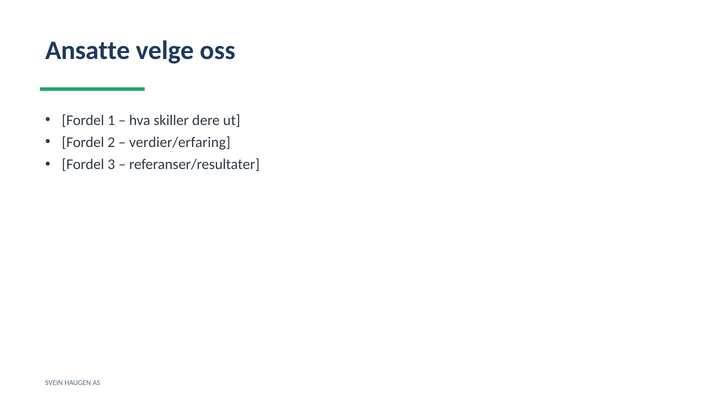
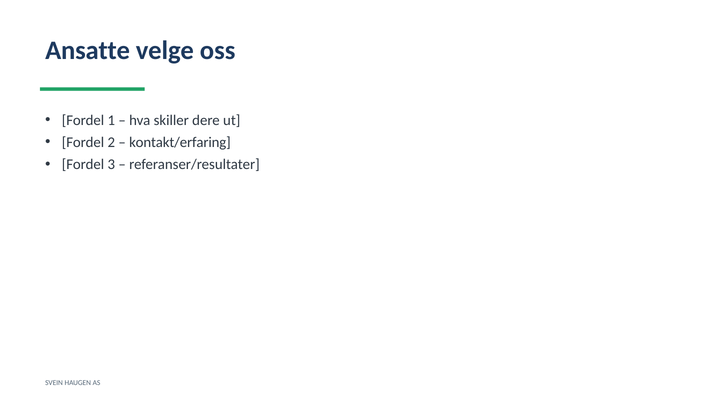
verdier/erfaring: verdier/erfaring -> kontakt/erfaring
